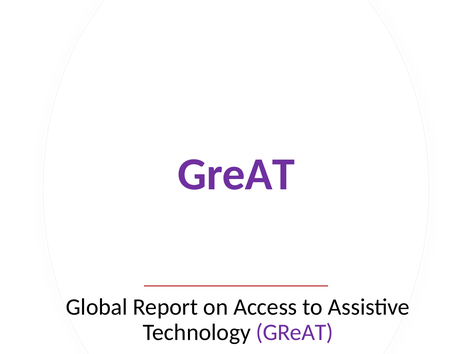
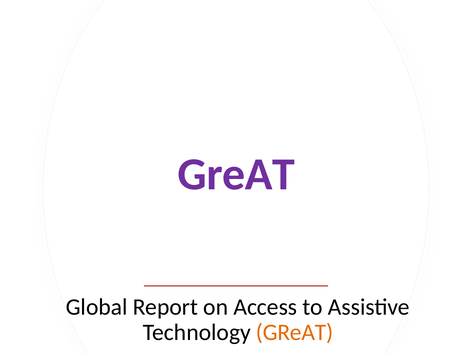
GReAT at (295, 332) colour: purple -> orange
